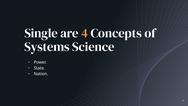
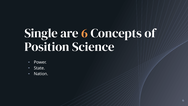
are 4: 4 -> 6
Systems: Systems -> Position
